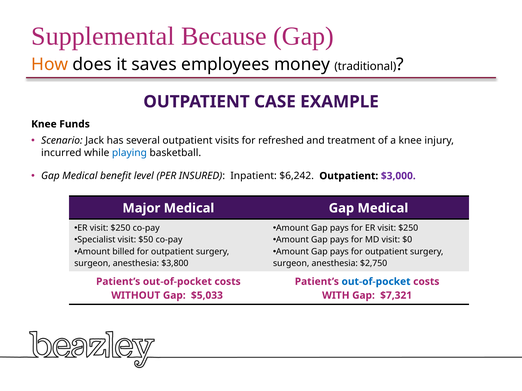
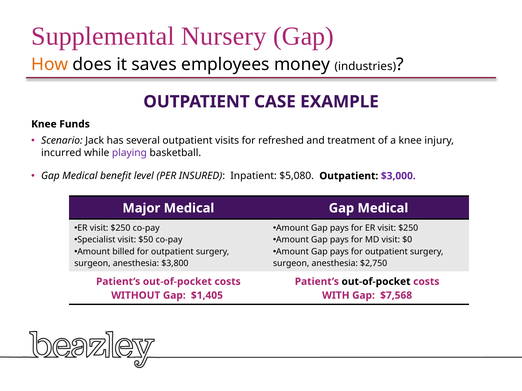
Because: Because -> Nursery
traditional: traditional -> industries
playing colour: blue -> purple
$6,242: $6,242 -> $5,080
out-of-pocket at (376, 282) colour: blue -> black
$5,033: $5,033 -> $1,405
$7,321: $7,321 -> $7,568
